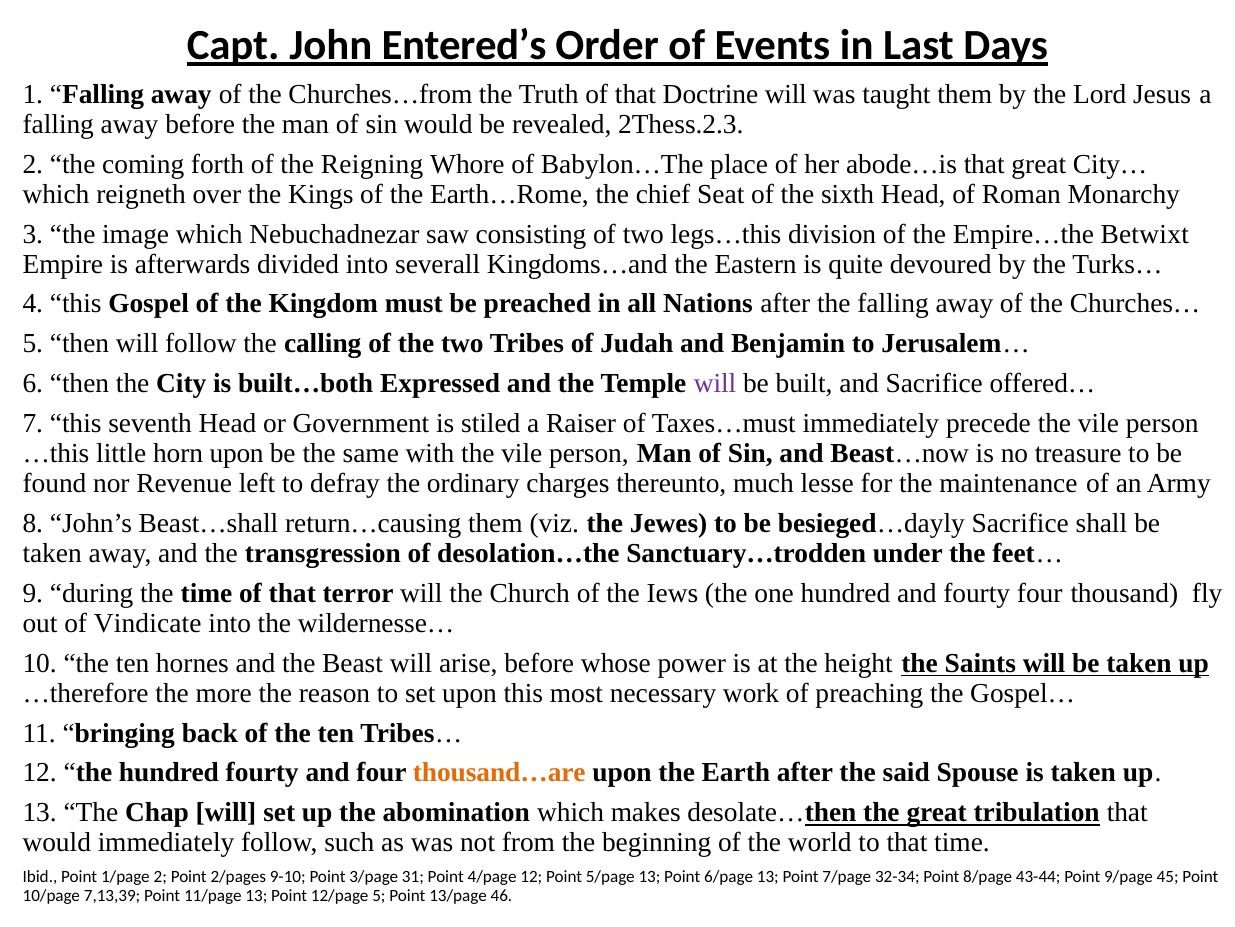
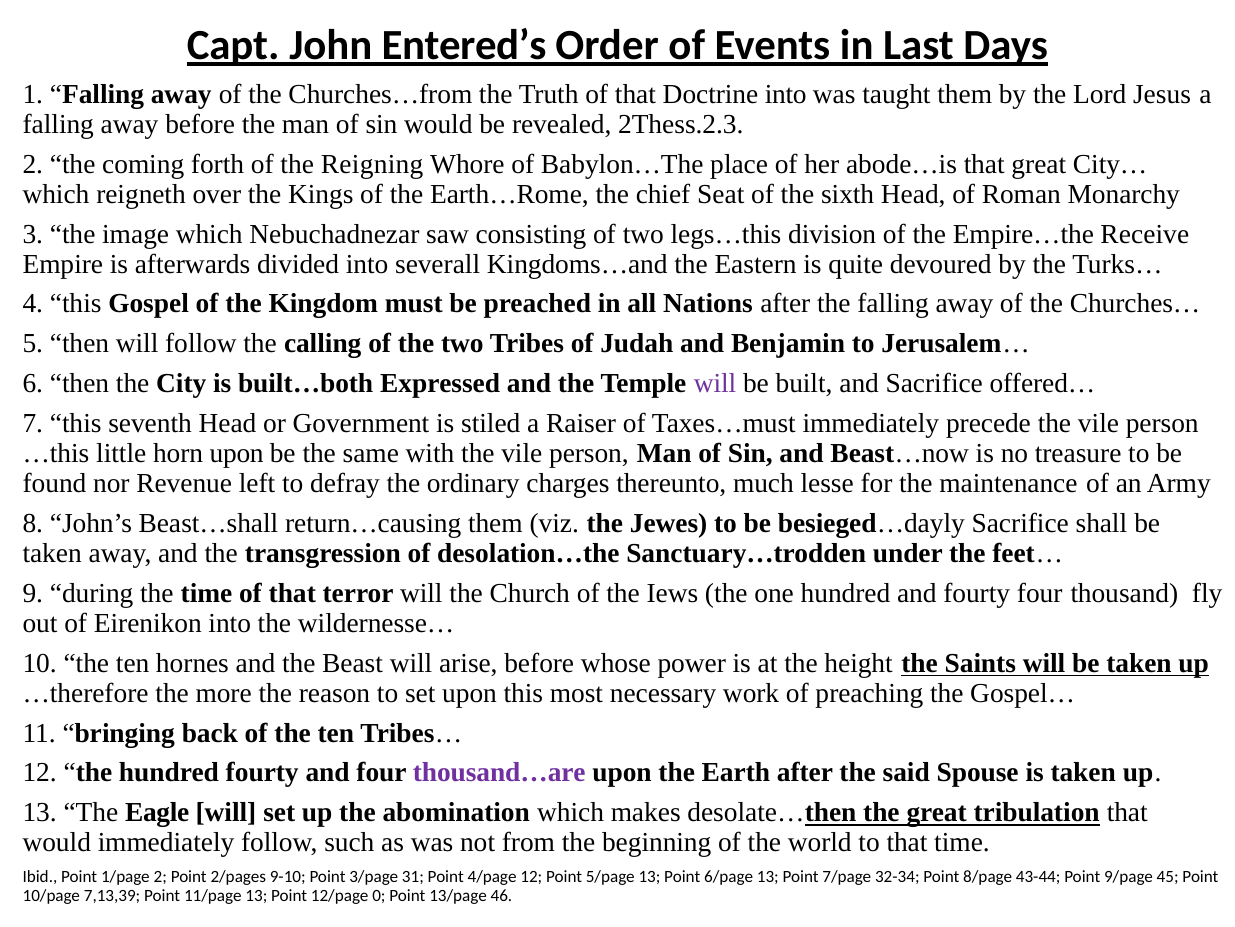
Doctrine will: will -> into
Betwixt: Betwixt -> Receive
Vindicate: Vindicate -> Eirenikon
thousand…are colour: orange -> purple
Chap: Chap -> Eagle
12/page 5: 5 -> 0
